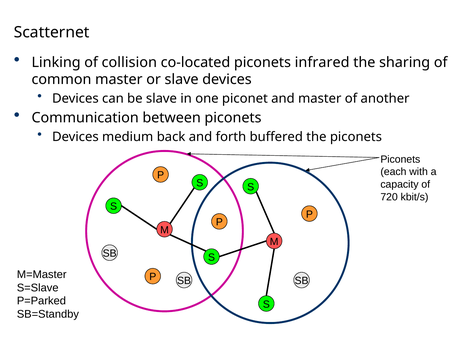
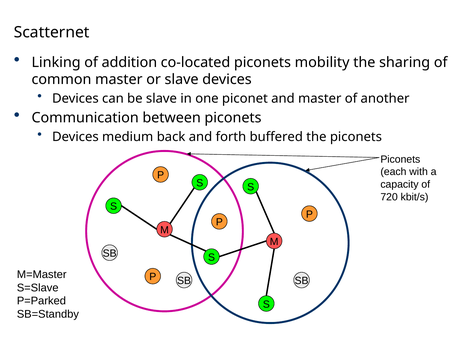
collision: collision -> addition
infrared: infrared -> mobility
